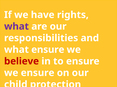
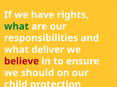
what at (16, 27) colour: purple -> green
what ensure: ensure -> deliver
we ensure: ensure -> should
